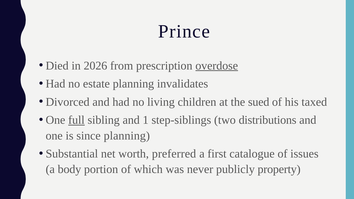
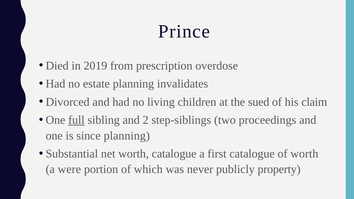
2026: 2026 -> 2019
overdose underline: present -> none
taxed: taxed -> claim
1: 1 -> 2
distributions: distributions -> proceedings
worth preferred: preferred -> catalogue
of issues: issues -> worth
body: body -> were
